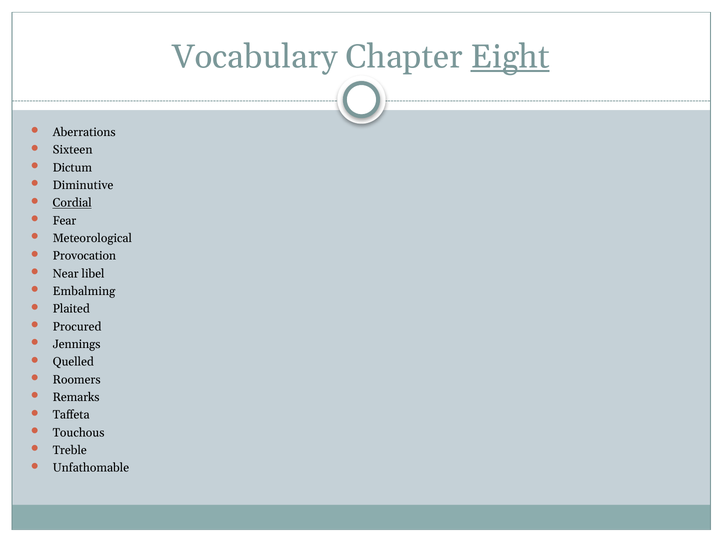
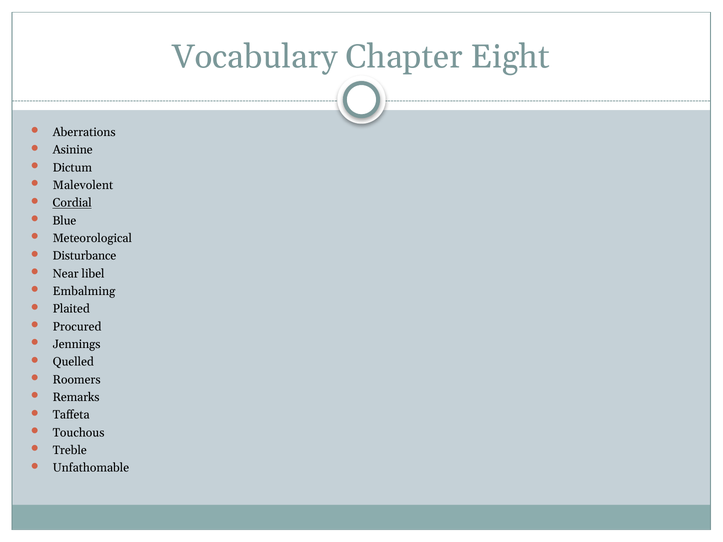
Eight underline: present -> none
Sixteen: Sixteen -> Asinine
Diminutive: Diminutive -> Malevolent
Fear: Fear -> Blue
Provocation: Provocation -> Disturbance
